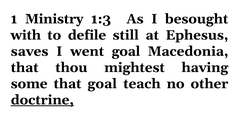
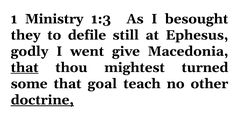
with: with -> they
saves: saves -> godly
went goal: goal -> give
that at (25, 67) underline: none -> present
having: having -> turned
